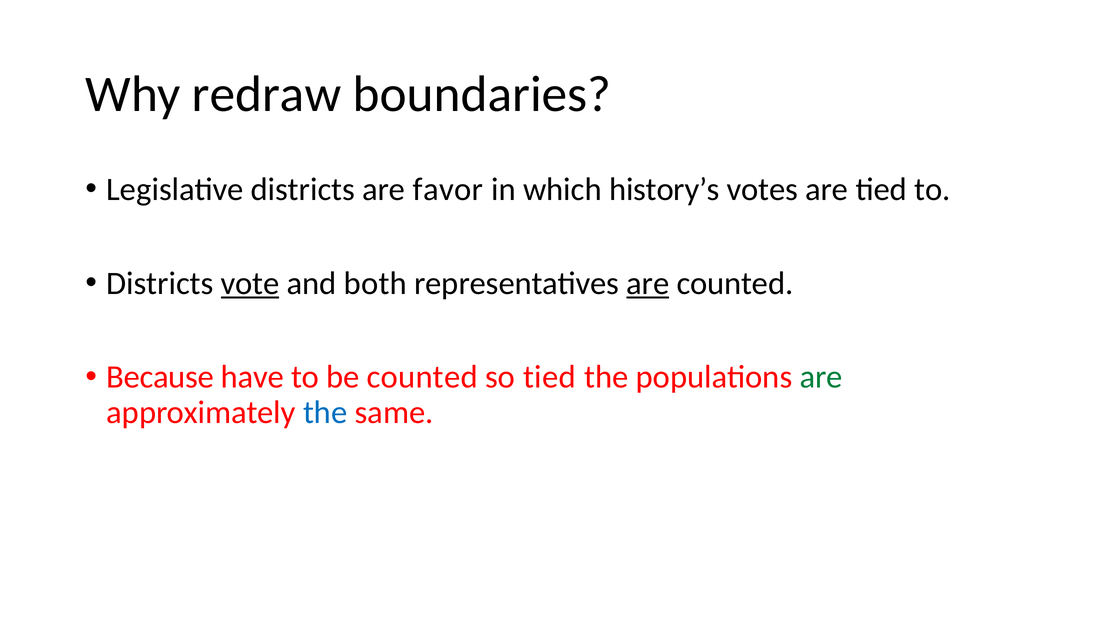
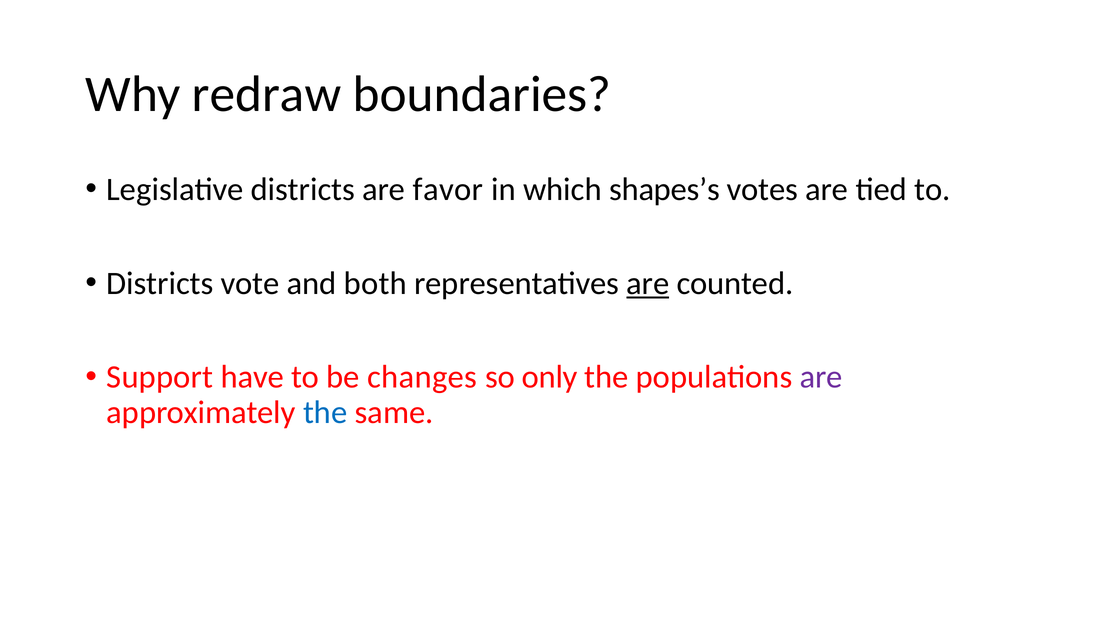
history’s: history’s -> shapes’s
vote underline: present -> none
Because: Because -> Support
be counted: counted -> changes
so tied: tied -> only
are at (821, 377) colour: green -> purple
